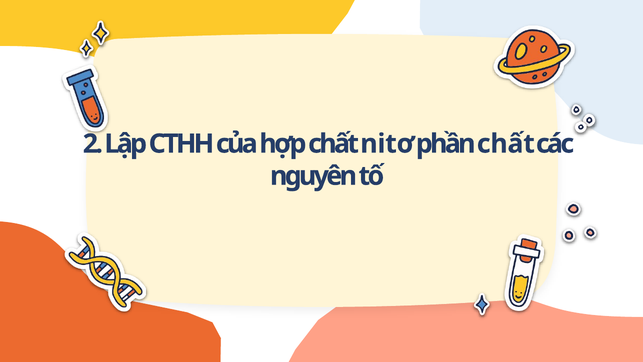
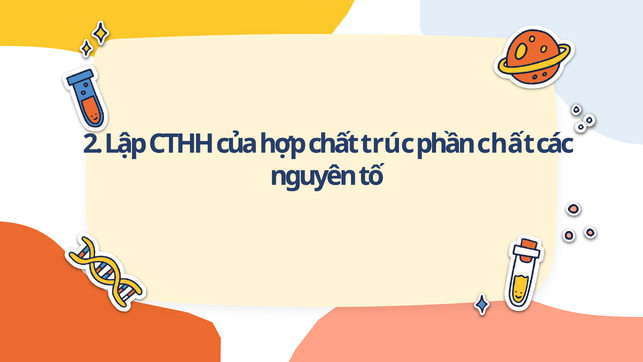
nitơ: nitơ -> trúc
